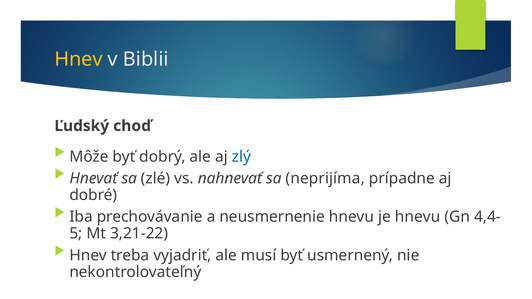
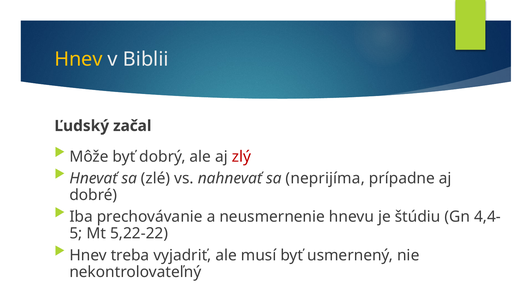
choď: choď -> začal
zlý colour: blue -> red
je hnevu: hnevu -> štúdiu
3,21-22: 3,21-22 -> 5,22-22
